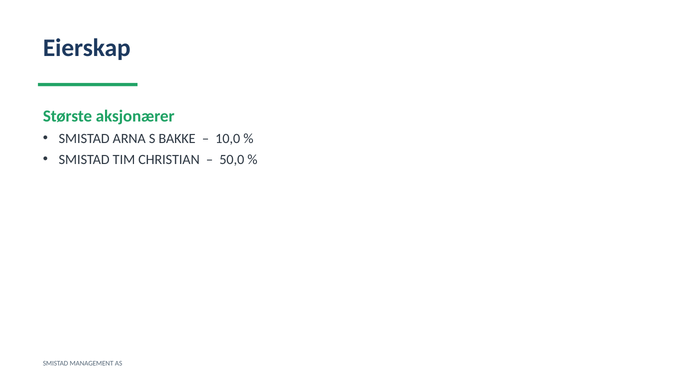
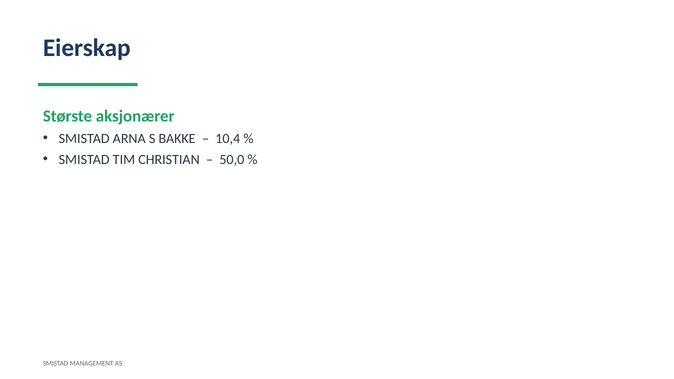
10,0: 10,0 -> 10,4
